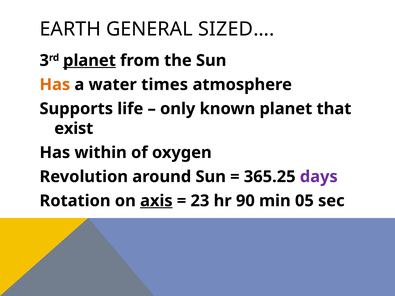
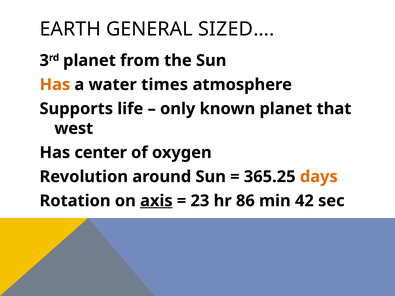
planet at (89, 61) underline: present -> none
exist: exist -> west
within: within -> center
days colour: purple -> orange
90: 90 -> 86
05: 05 -> 42
